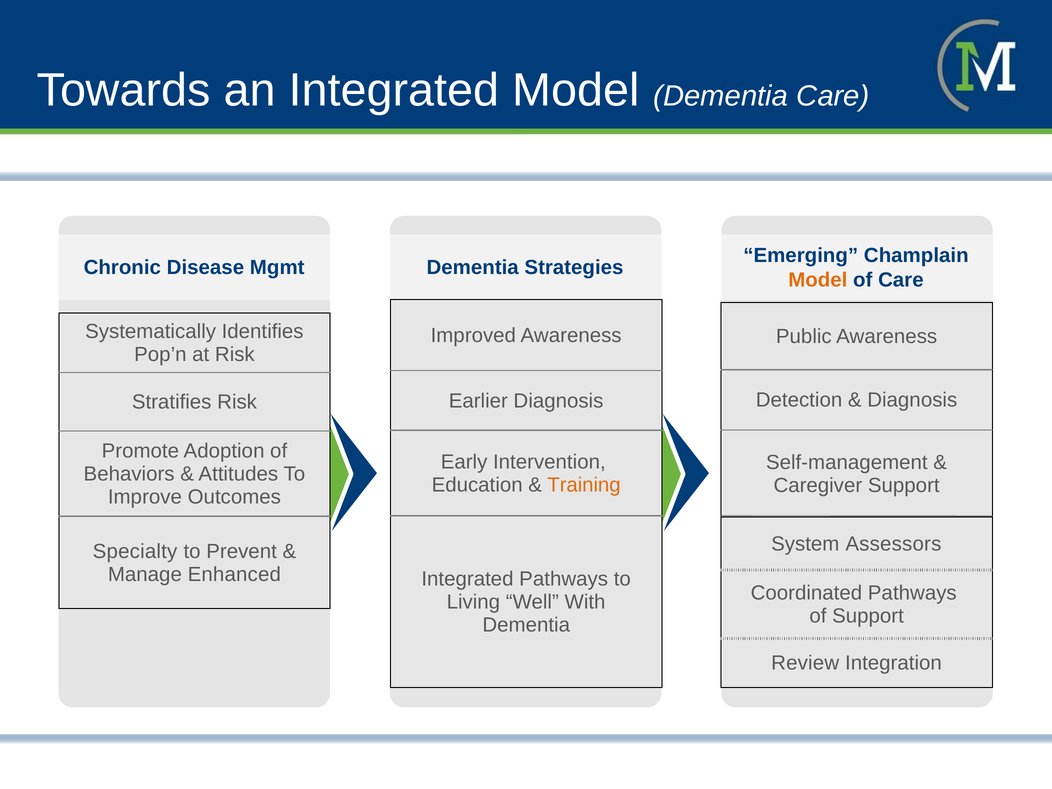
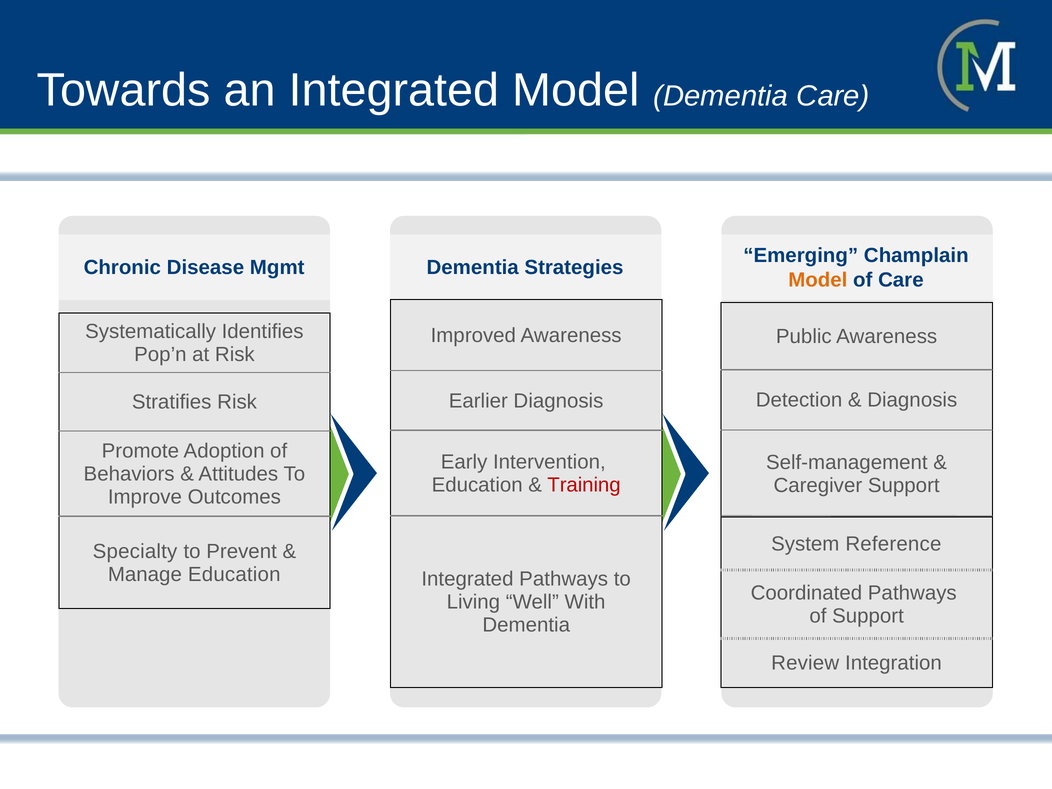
Training colour: orange -> red
Assessors: Assessors -> Reference
Manage Enhanced: Enhanced -> Education
